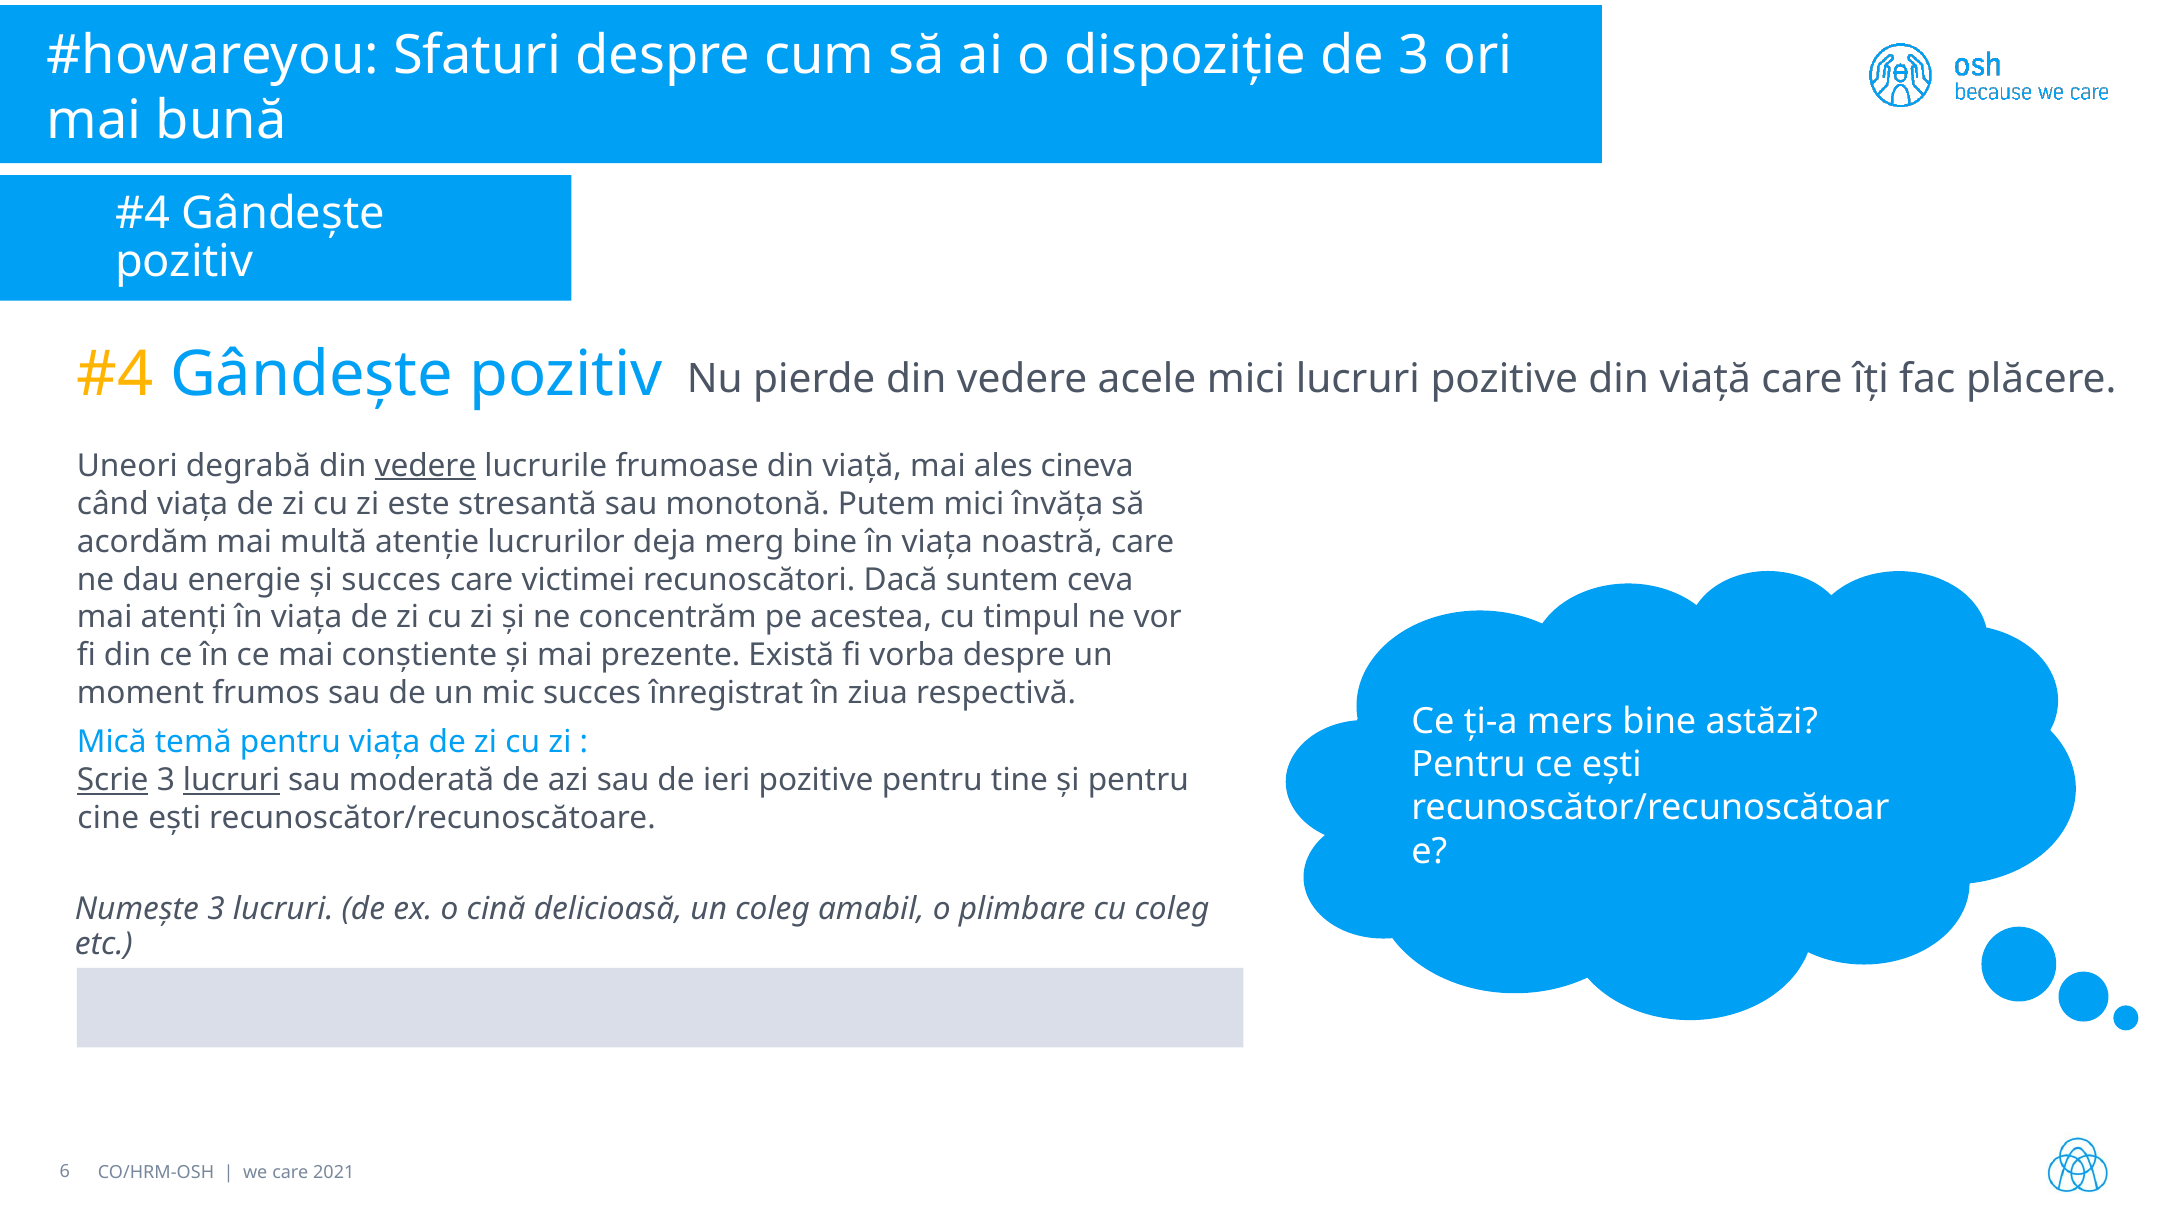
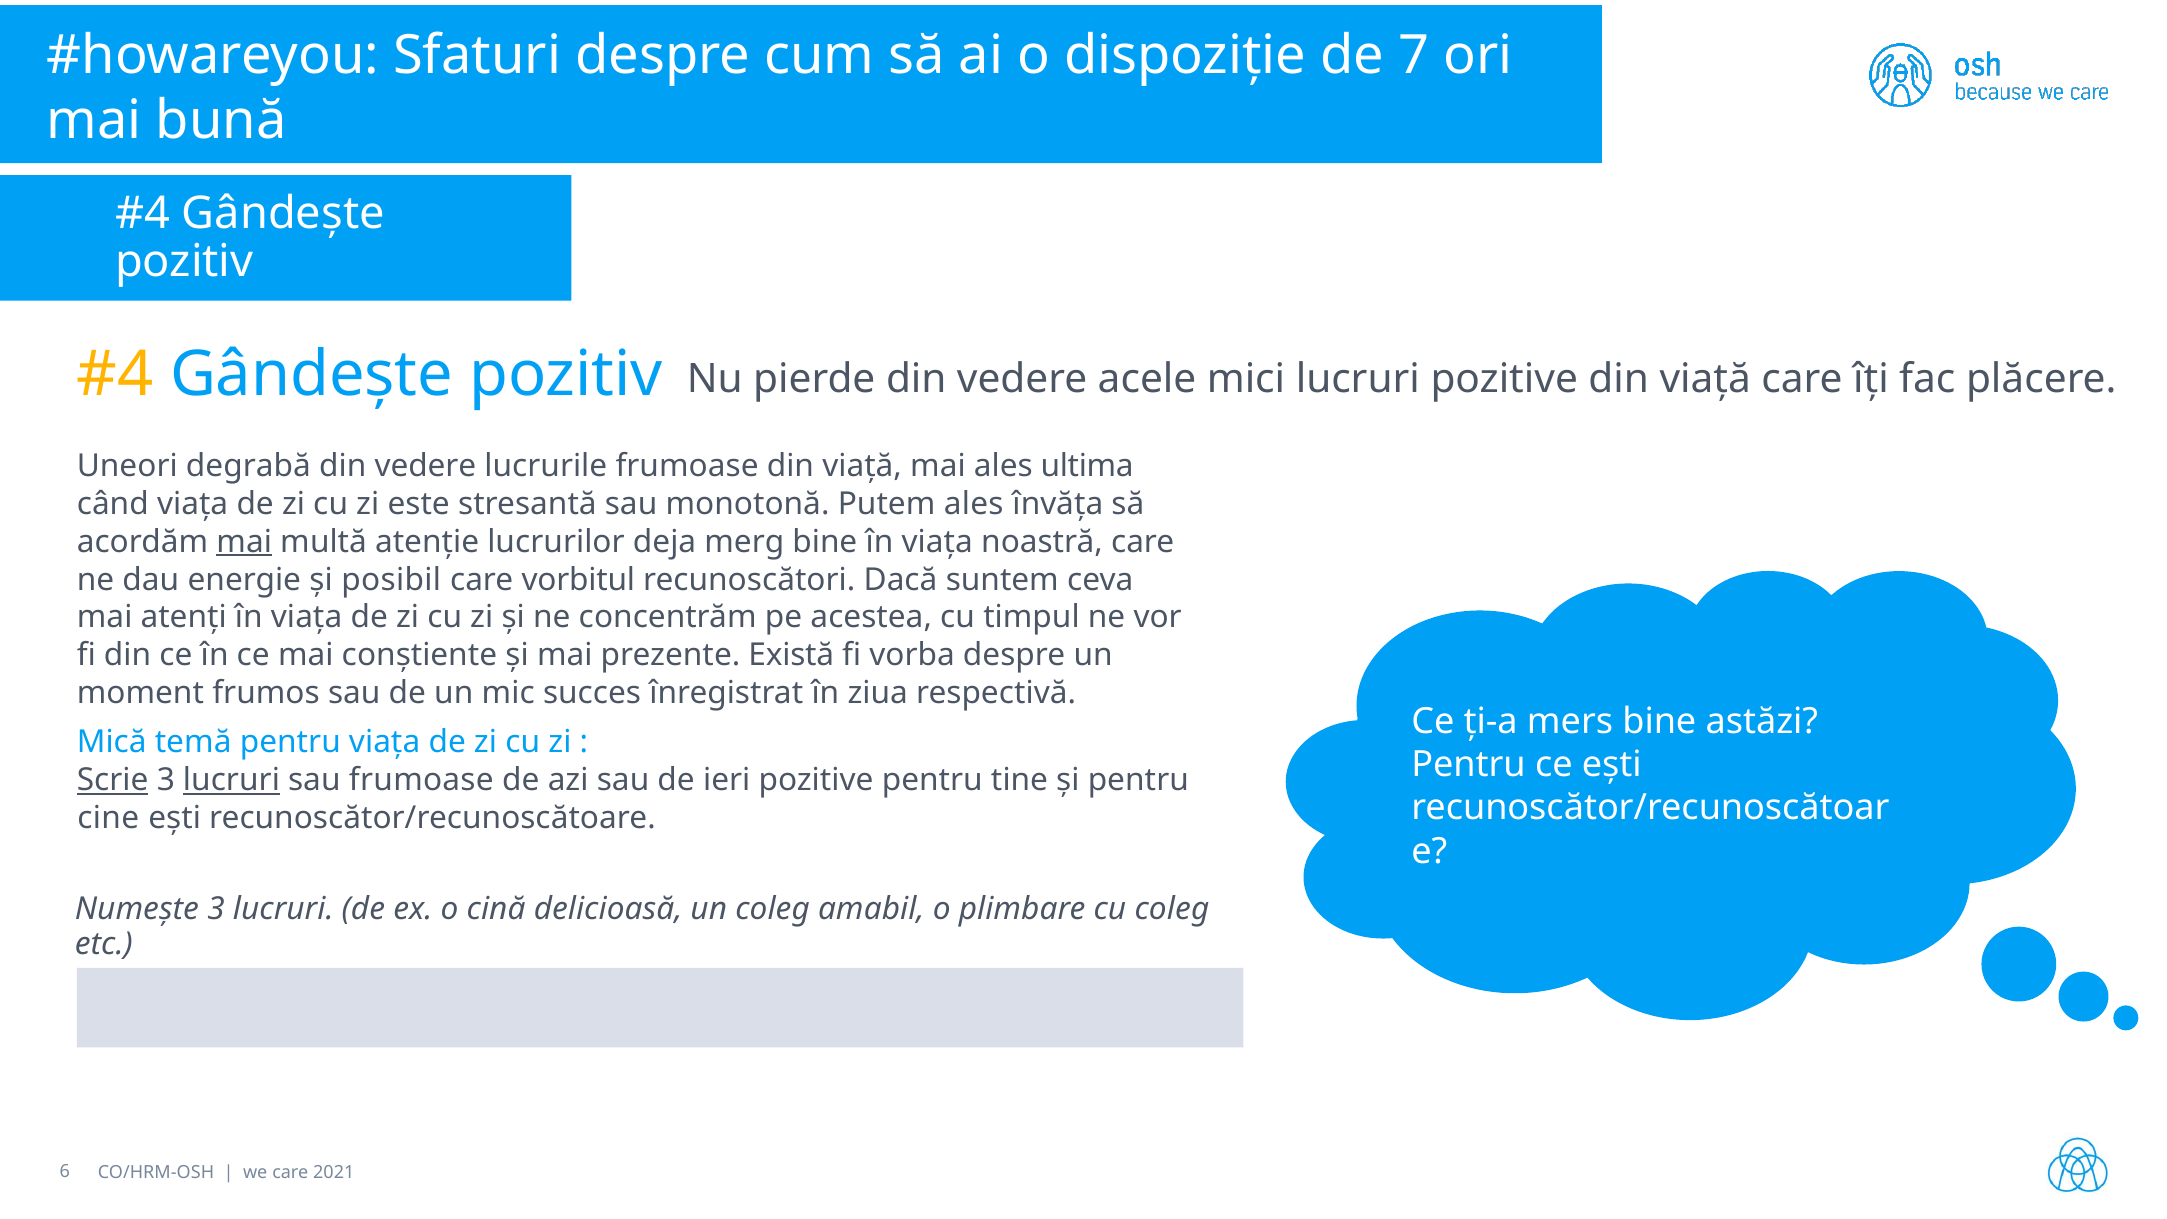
de 3: 3 -> 7
vedere at (425, 466) underline: present -> none
cineva: cineva -> ultima
Putem mici: mici -> ales
mai at (244, 542) underline: none -> present
şi succes: succes -> posibil
victimei: victimei -> vorbitul
sau moderată: moderată -> frumoase
